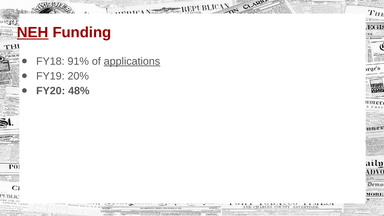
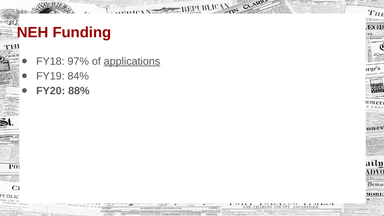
NEH underline: present -> none
91%: 91% -> 97%
20%: 20% -> 84%
48%: 48% -> 88%
